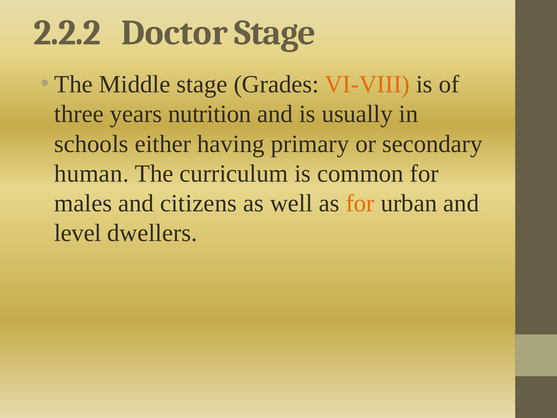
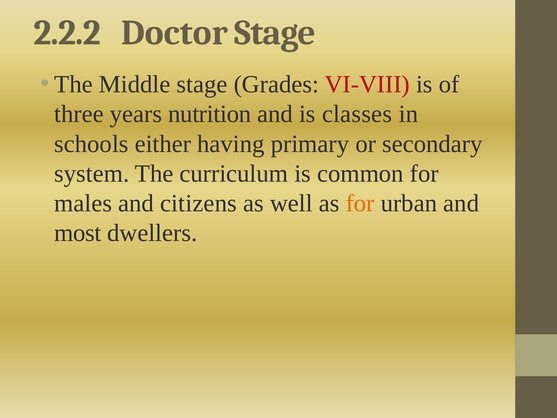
VI-VIII colour: orange -> red
usually: usually -> classes
human: human -> system
level: level -> most
